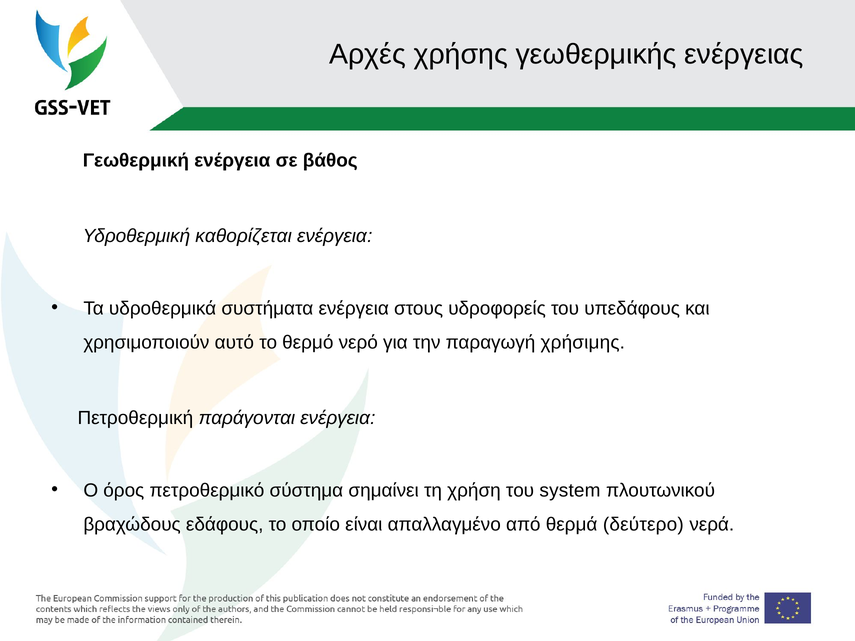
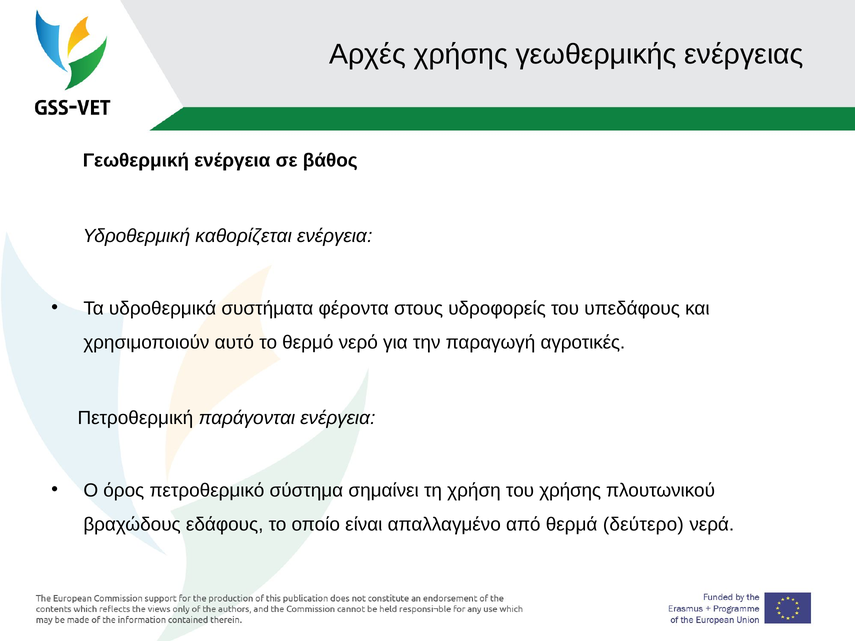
συστήματα ενέργεια: ενέργεια -> φέροντα
χρήσιμης: χρήσιμης -> αγροτικές
του system: system -> χρήσης
